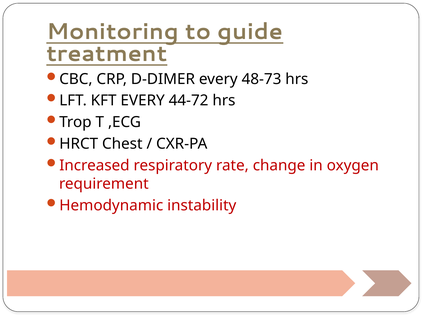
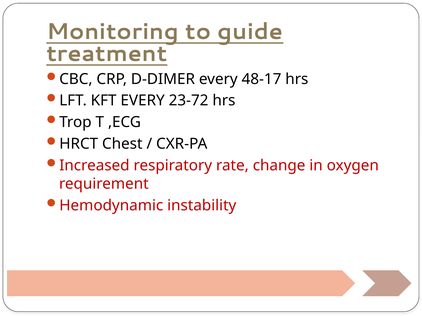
48-73: 48-73 -> 48-17
44-72: 44-72 -> 23-72
